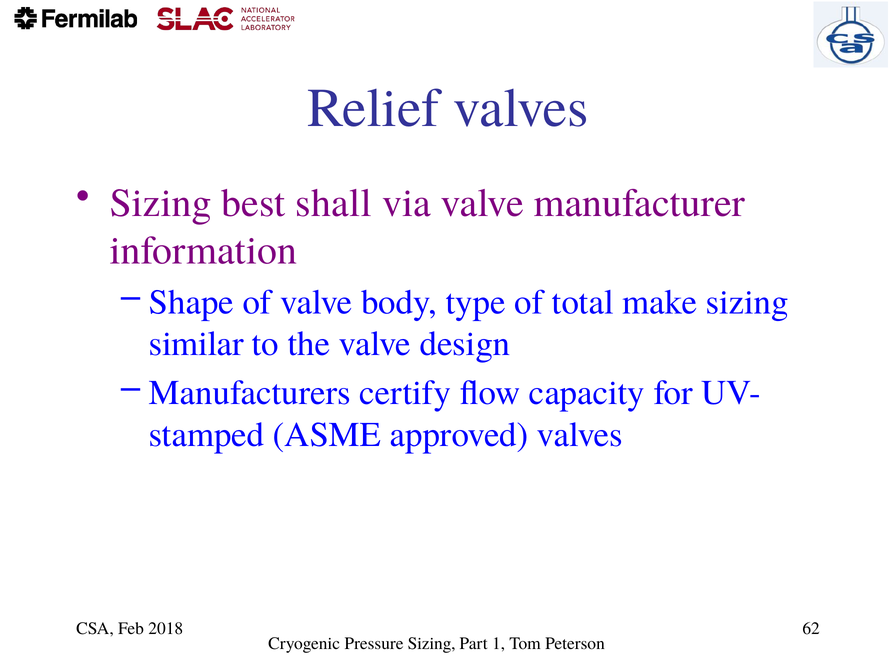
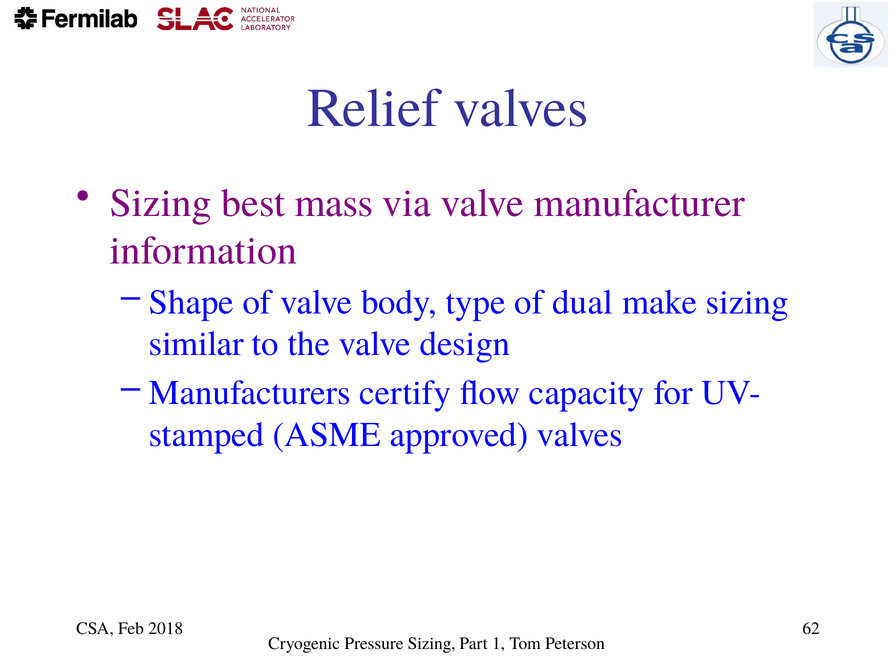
shall: shall -> mass
total: total -> dual
